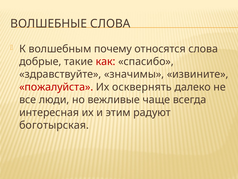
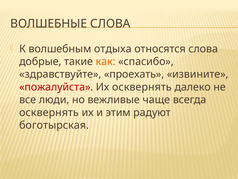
почему: почему -> отдыха
как colour: red -> orange
значимы: значимы -> проехать
интересная at (49, 112): интересная -> осквернять
